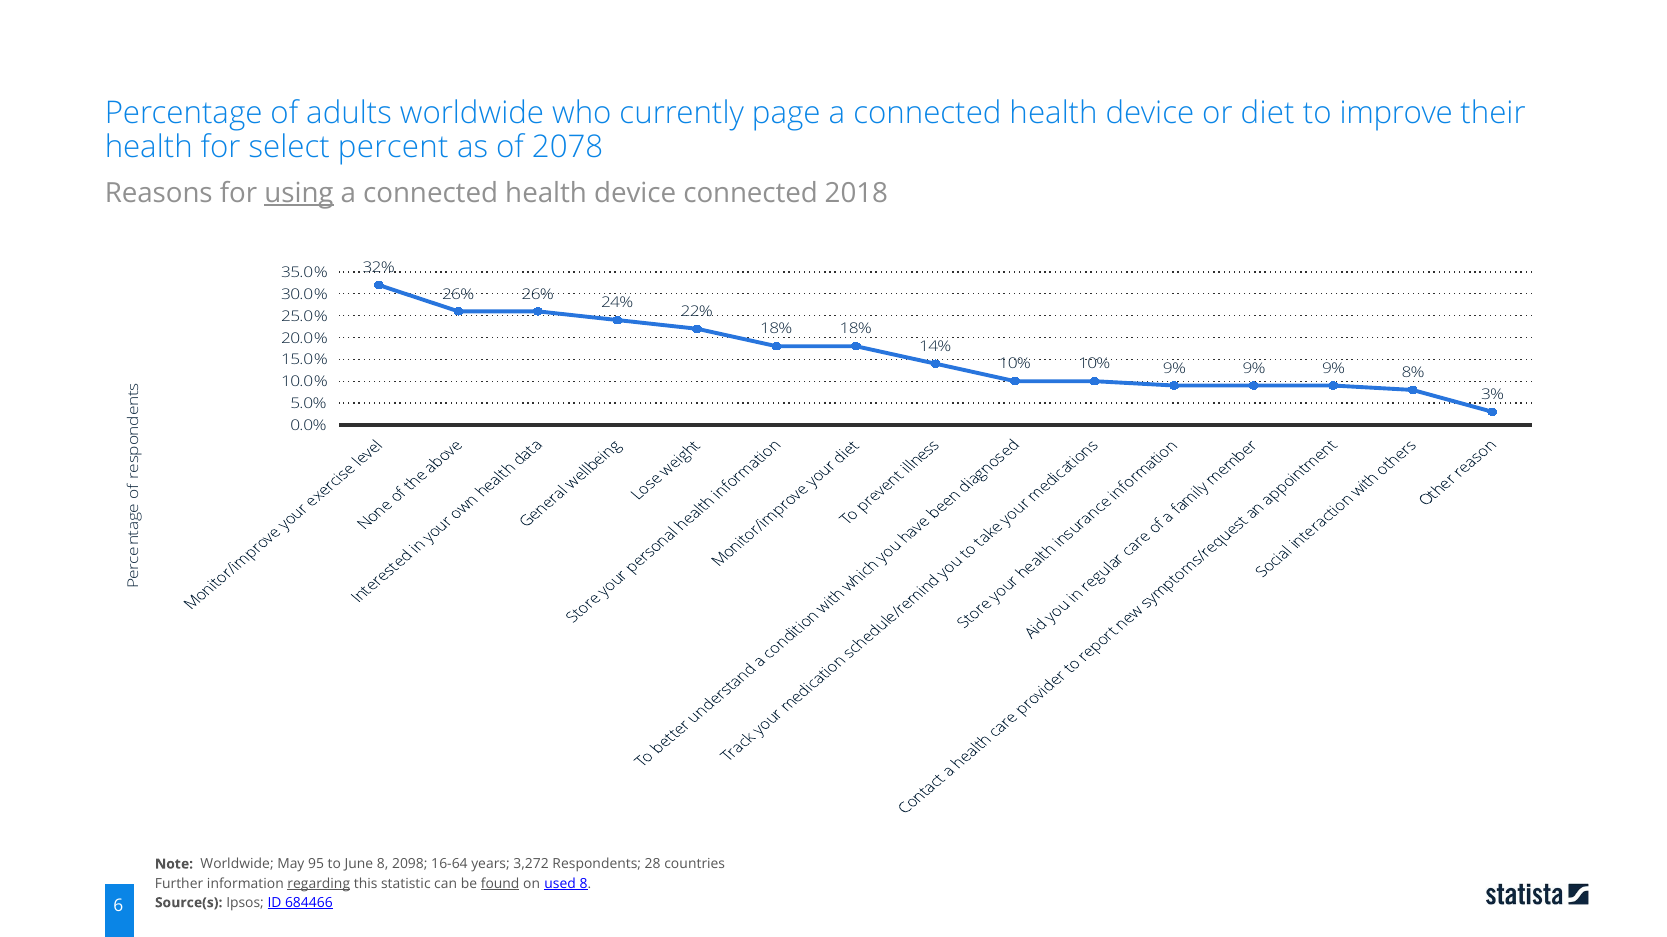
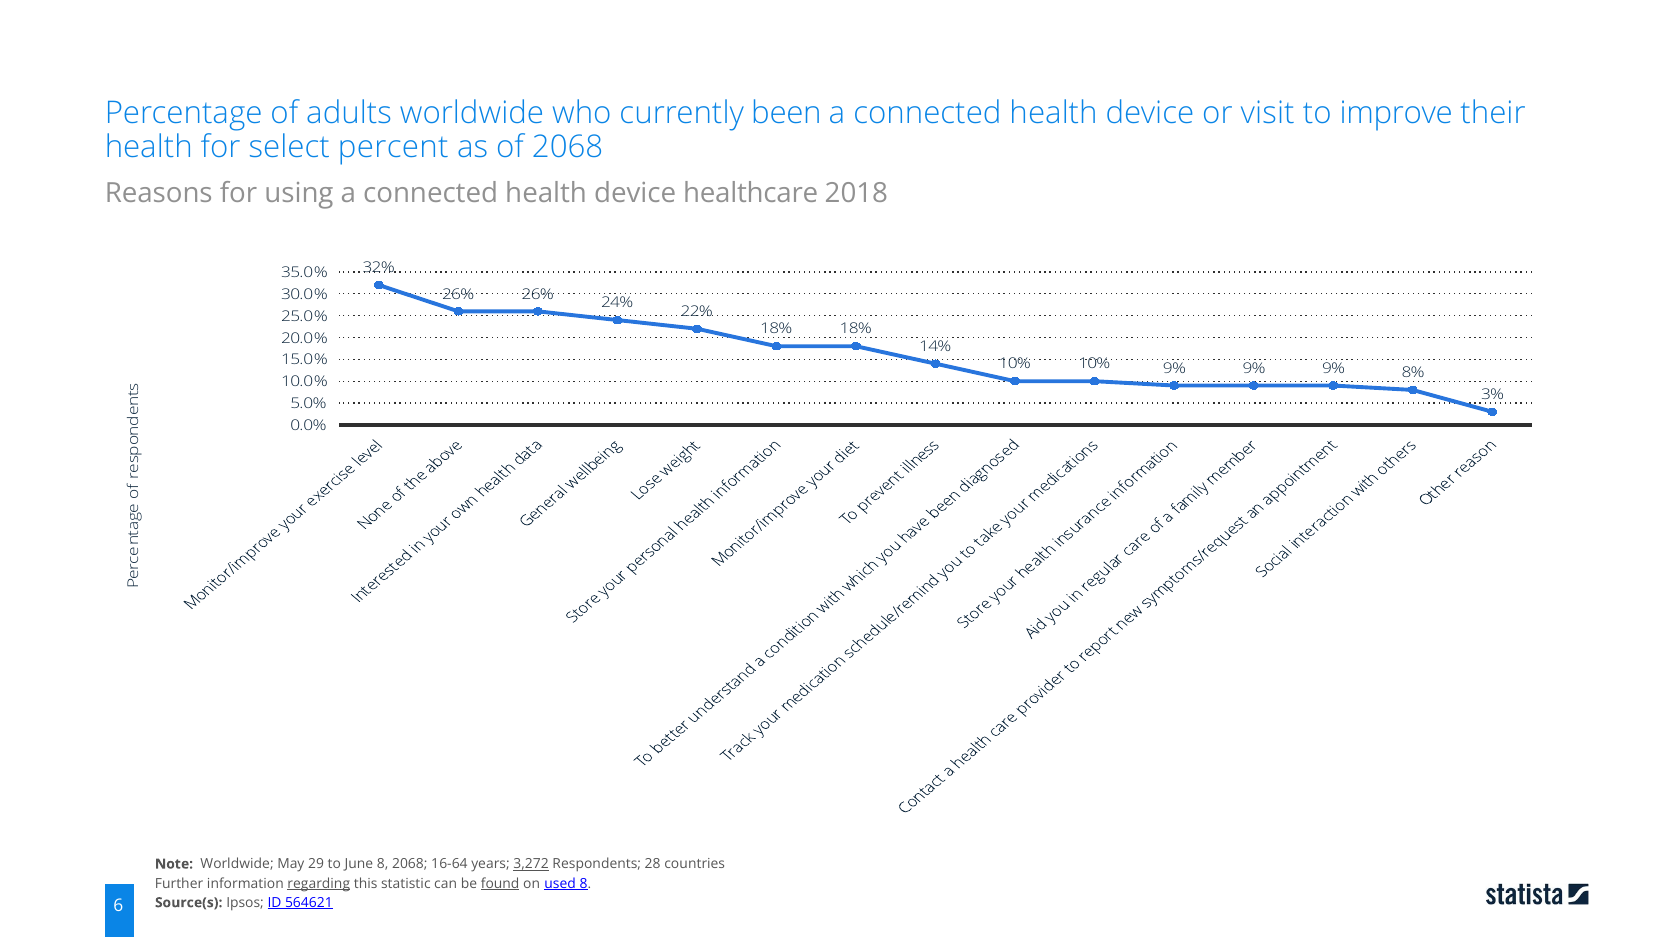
page: page -> been
diet: diet -> visit
of 2078: 2078 -> 2068
using underline: present -> none
device connected: connected -> healthcare
95: 95 -> 29
8 2098: 2098 -> 2068
3,272 underline: none -> present
684466: 684466 -> 564621
